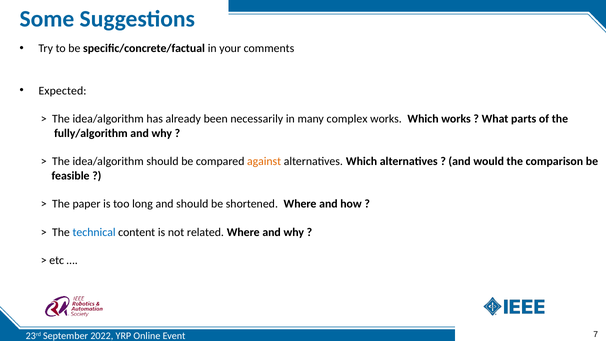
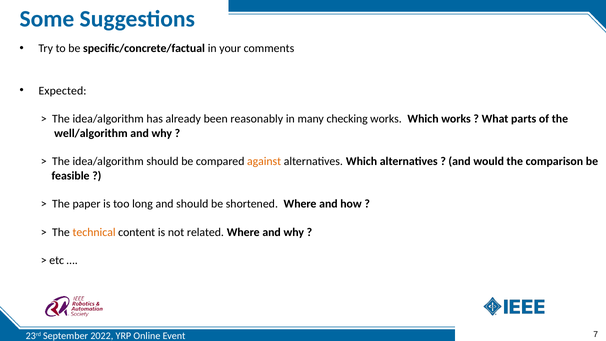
necessarily: necessarily -> reasonably
complex: complex -> checking
fully/algorithm: fully/algorithm -> well/algorithm
technical colour: blue -> orange
